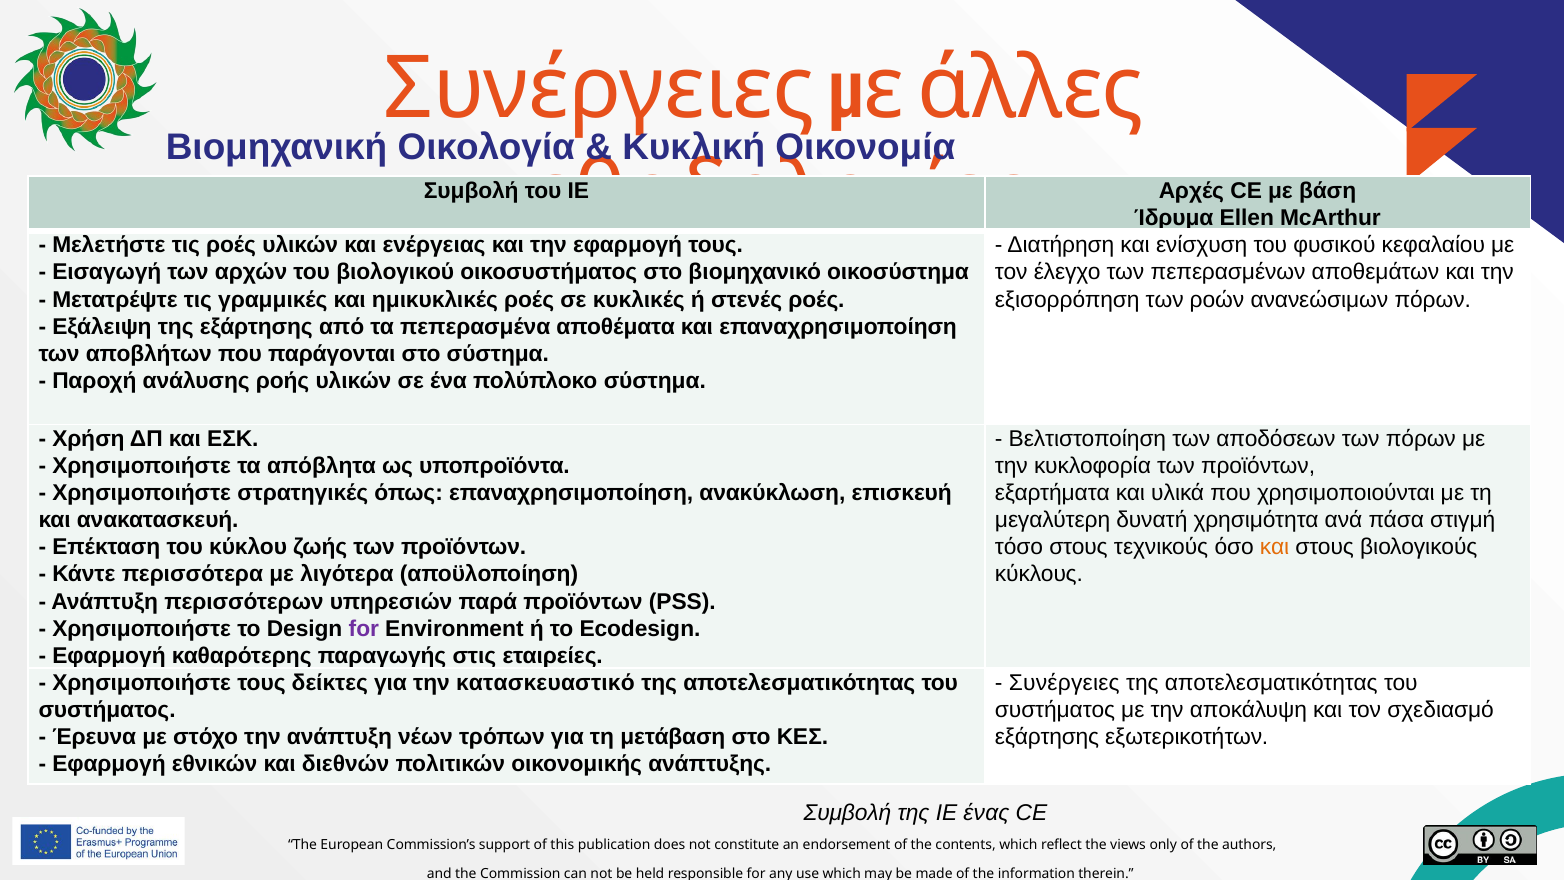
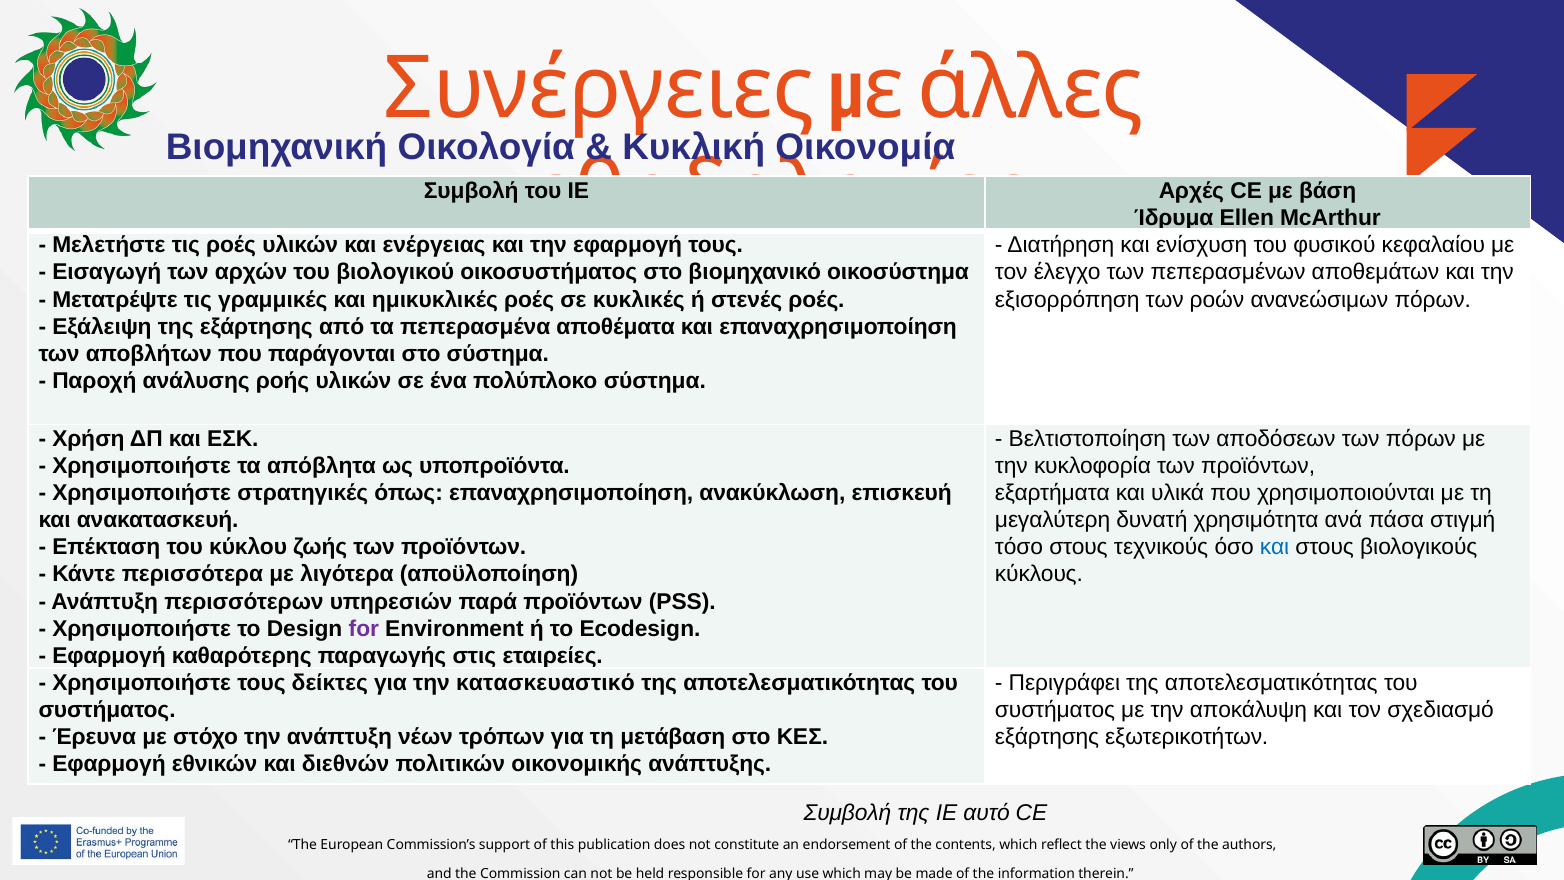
και at (1275, 547) colour: orange -> blue
Συνέργειες at (1064, 682): Συνέργειες -> Περιγράφει
ένας: ένας -> αυτό
